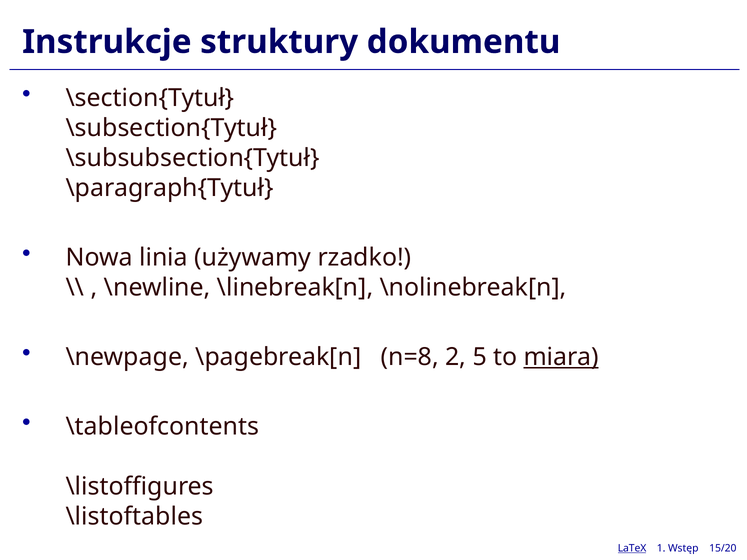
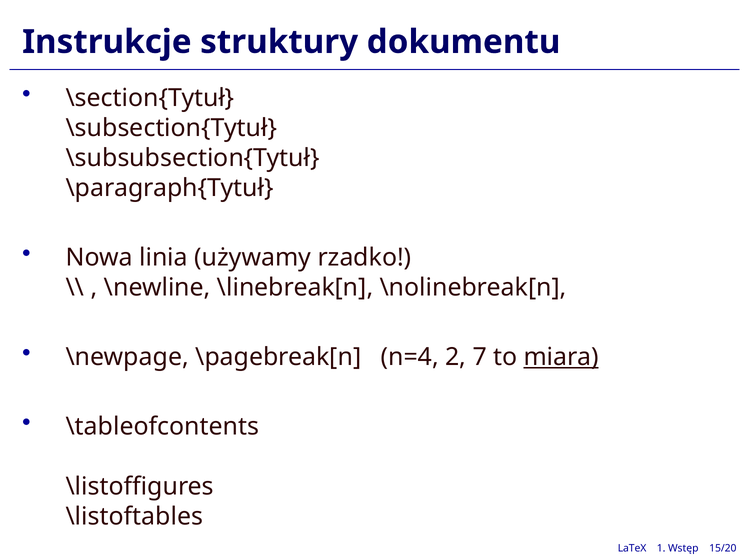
n=8: n=8 -> n=4
5: 5 -> 7
LaTeX underline: present -> none
